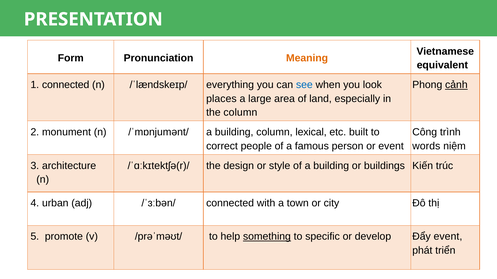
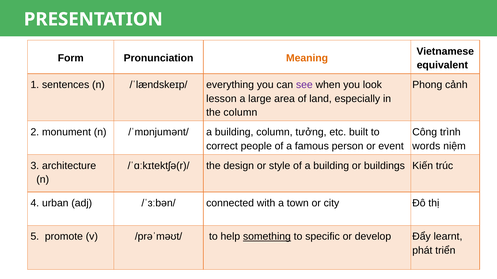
1 connected: connected -> sentences
see colour: blue -> purple
cảnh underline: present -> none
places: places -> lesson
lexical: lexical -> tưởng
Đẩy event: event -> learnt
